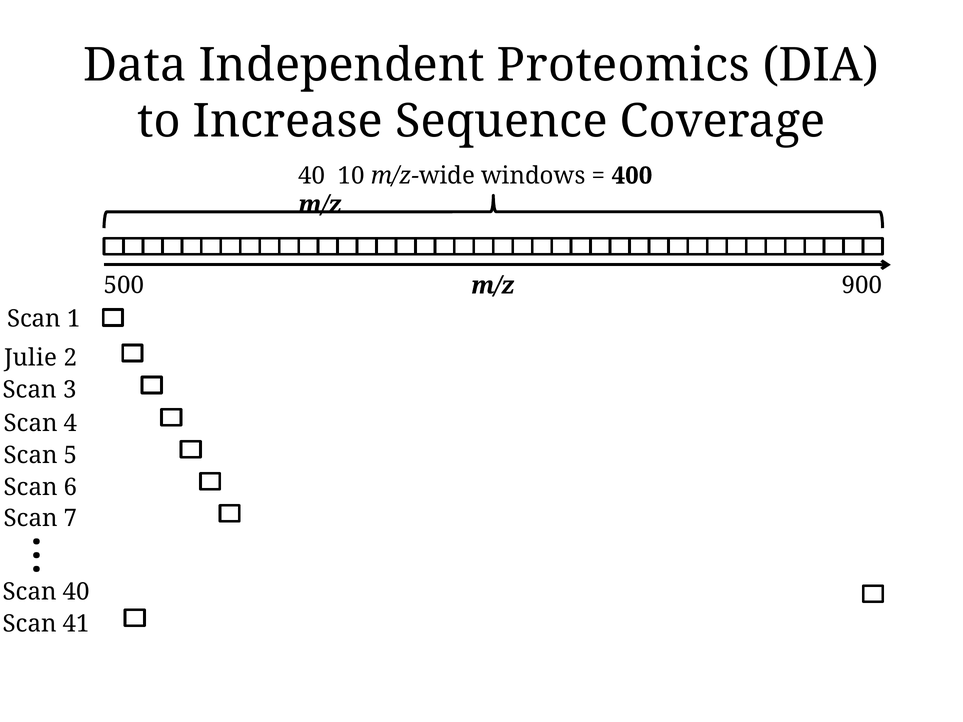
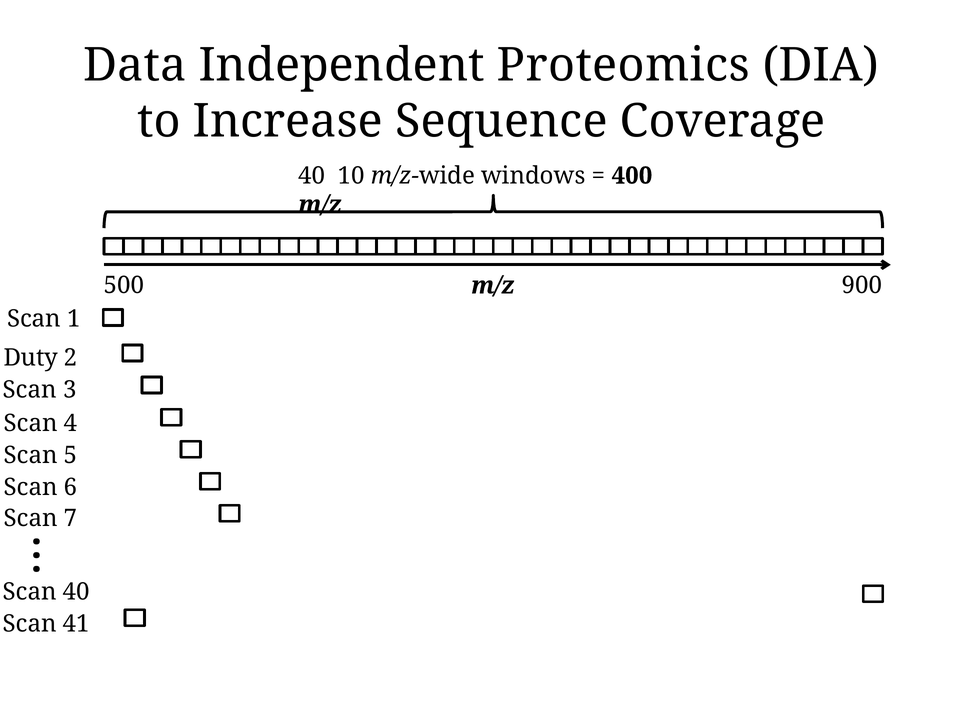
Julie: Julie -> Duty
